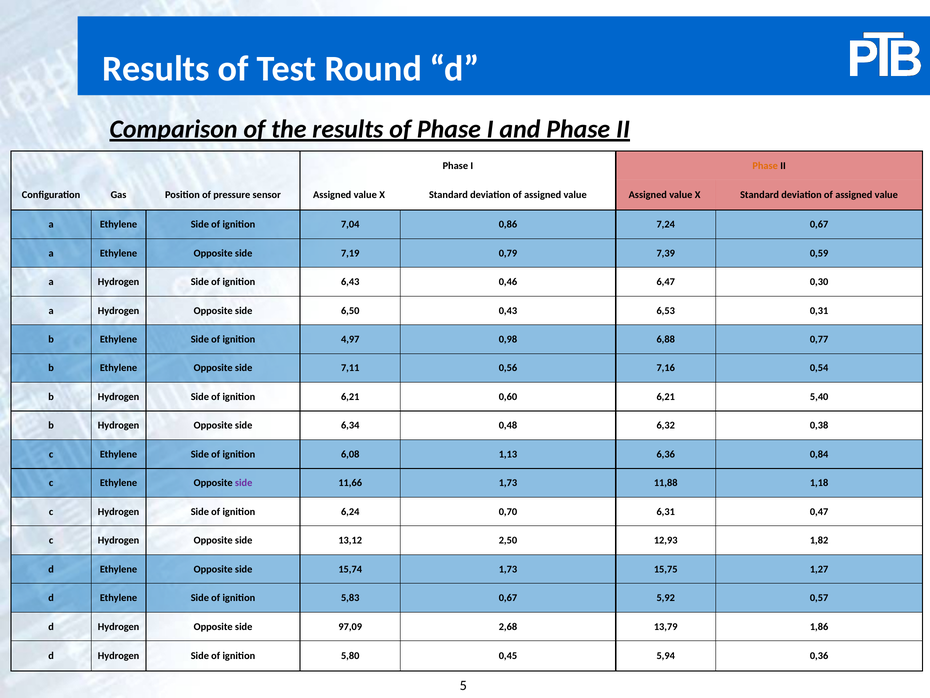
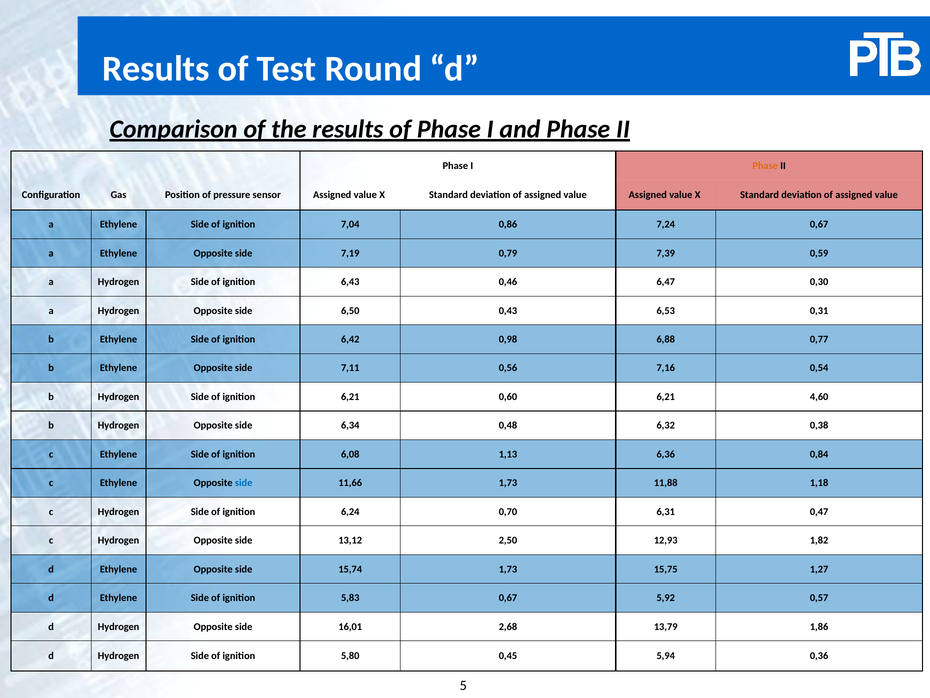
4,97: 4,97 -> 6,42
5,40: 5,40 -> 4,60
side at (244, 483) colour: purple -> blue
97,09: 97,09 -> 16,01
